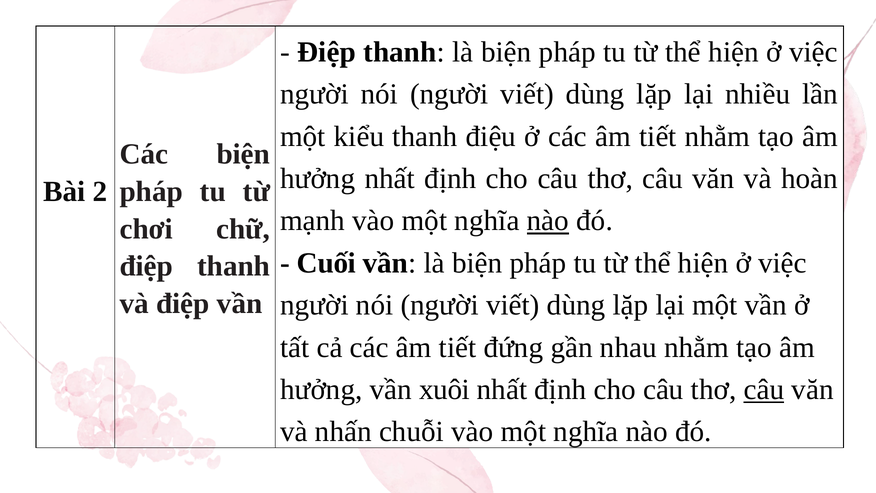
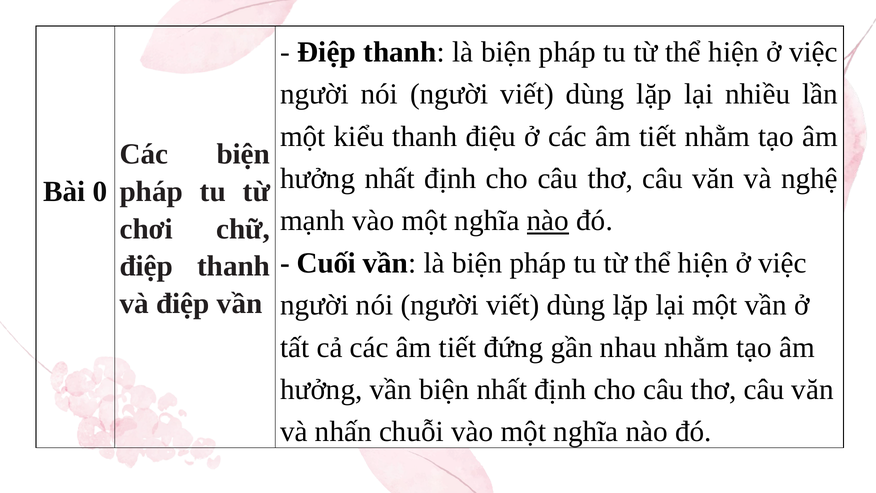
hoàn: hoàn -> nghệ
2: 2 -> 0
vần xuôi: xuôi -> biện
câu at (764, 389) underline: present -> none
